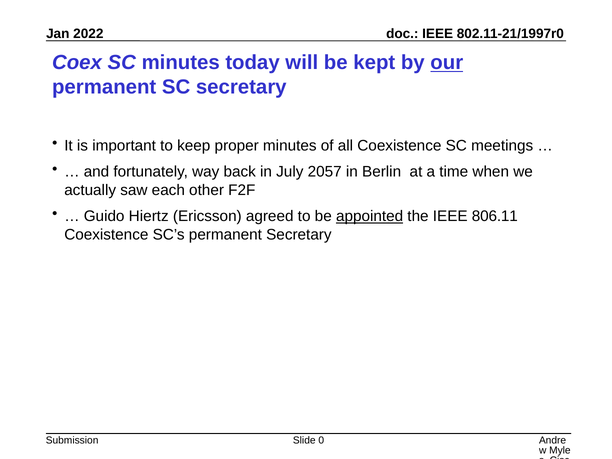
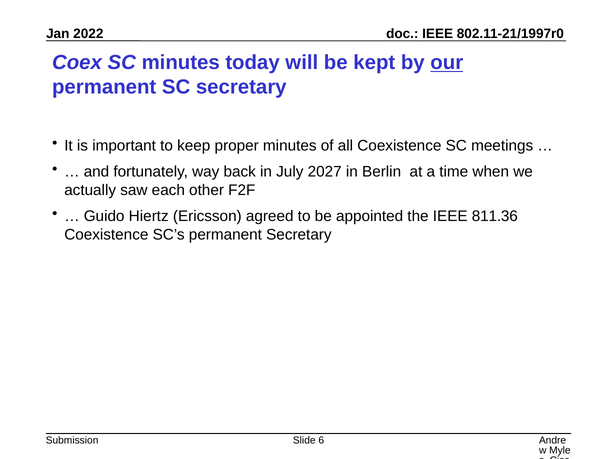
2057: 2057 -> 2027
appointed underline: present -> none
806.11: 806.11 -> 811.36
0: 0 -> 6
